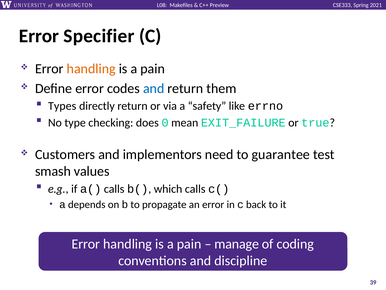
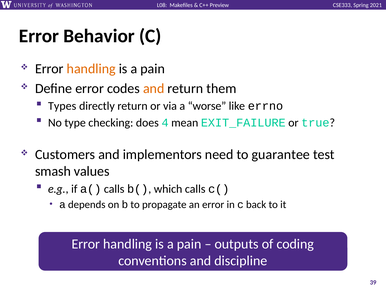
Specifier: Specifier -> Behavior
and at (154, 88) colour: blue -> orange
safety: safety -> worse
0: 0 -> 4
manage: manage -> outputs
